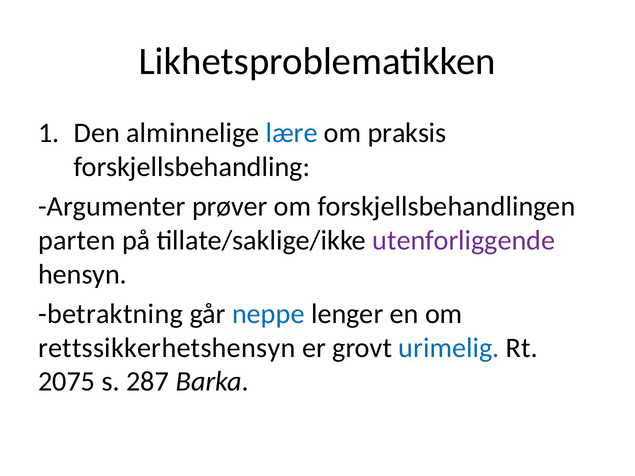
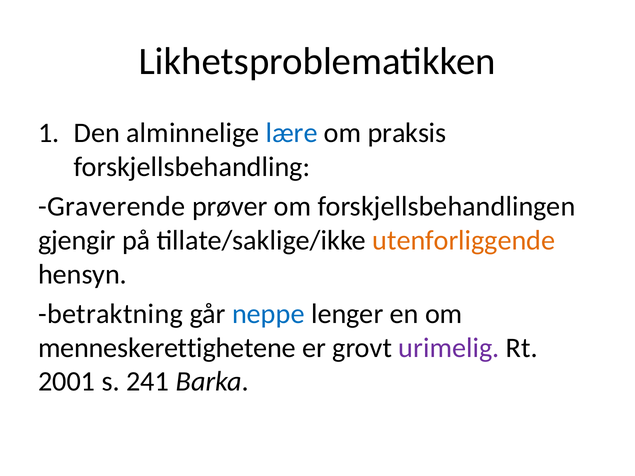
Argumenter: Argumenter -> Graverende
parten: parten -> gjengir
utenforliggende colour: purple -> orange
rettssikkerhetshensyn: rettssikkerhetshensyn -> menneskerettighetene
urimelig colour: blue -> purple
2075: 2075 -> 2001
287: 287 -> 241
